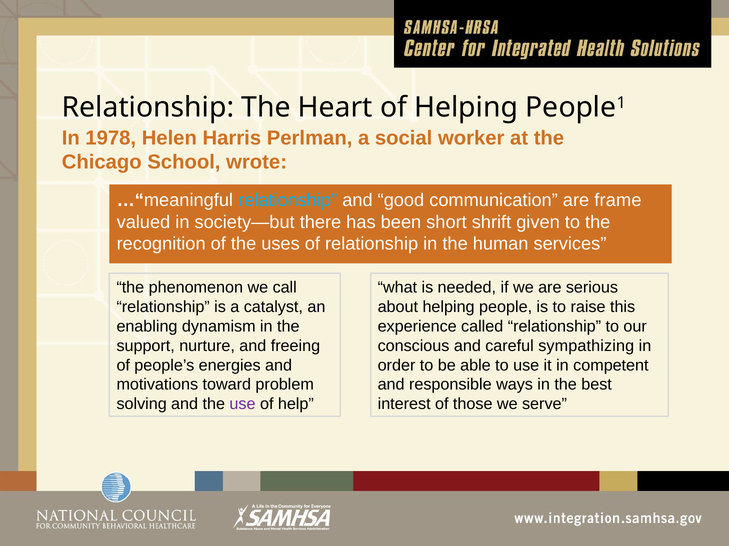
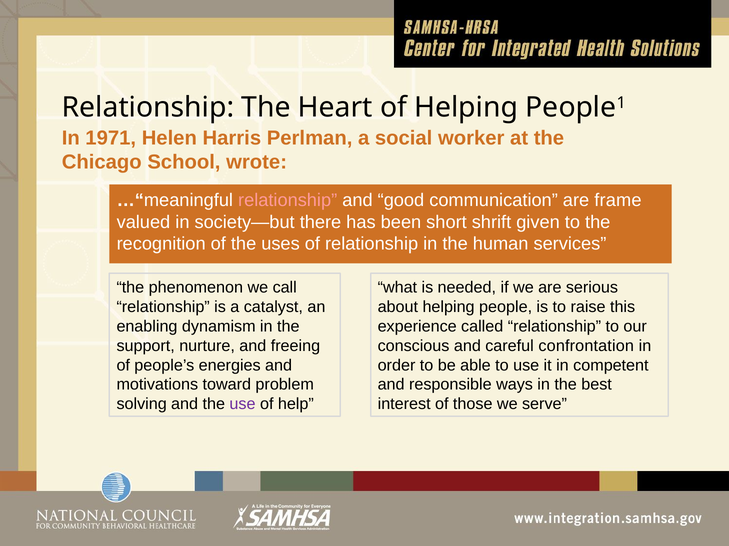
1978: 1978 -> 1971
relationship at (288, 201) colour: light blue -> pink
sympathizing: sympathizing -> confrontation
